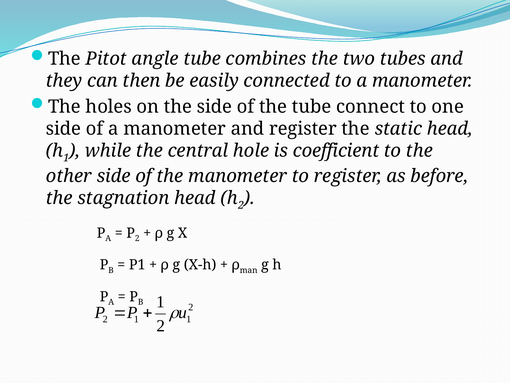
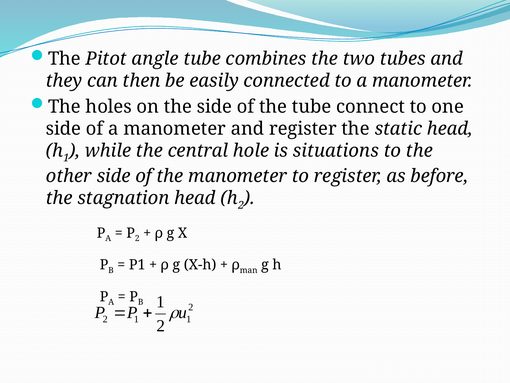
coefficient: coefficient -> situations
